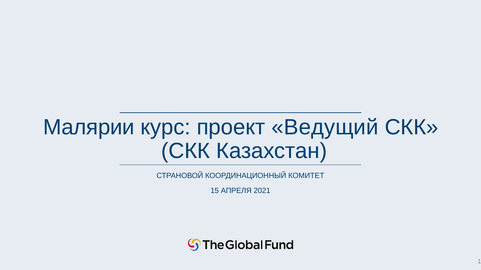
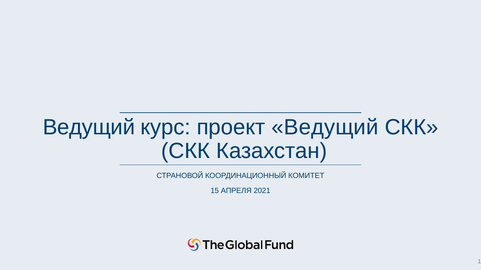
Малярии at (89, 127): Малярии -> Ведущий
